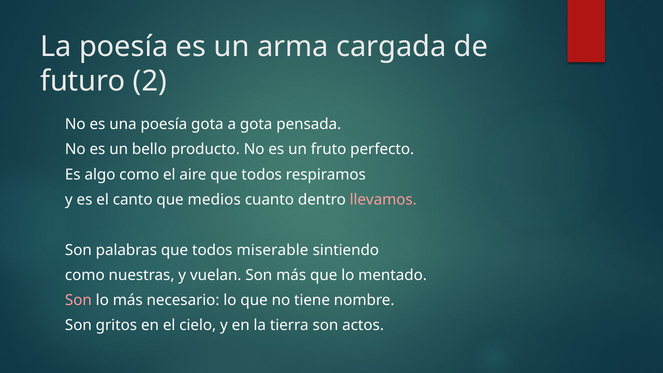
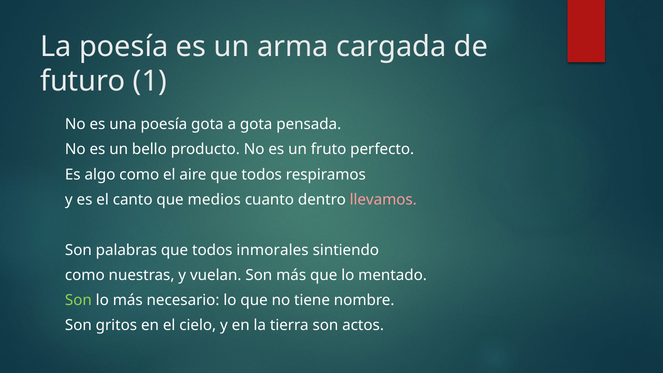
2: 2 -> 1
miserable: miserable -> inmorales
Son at (78, 300) colour: pink -> light green
